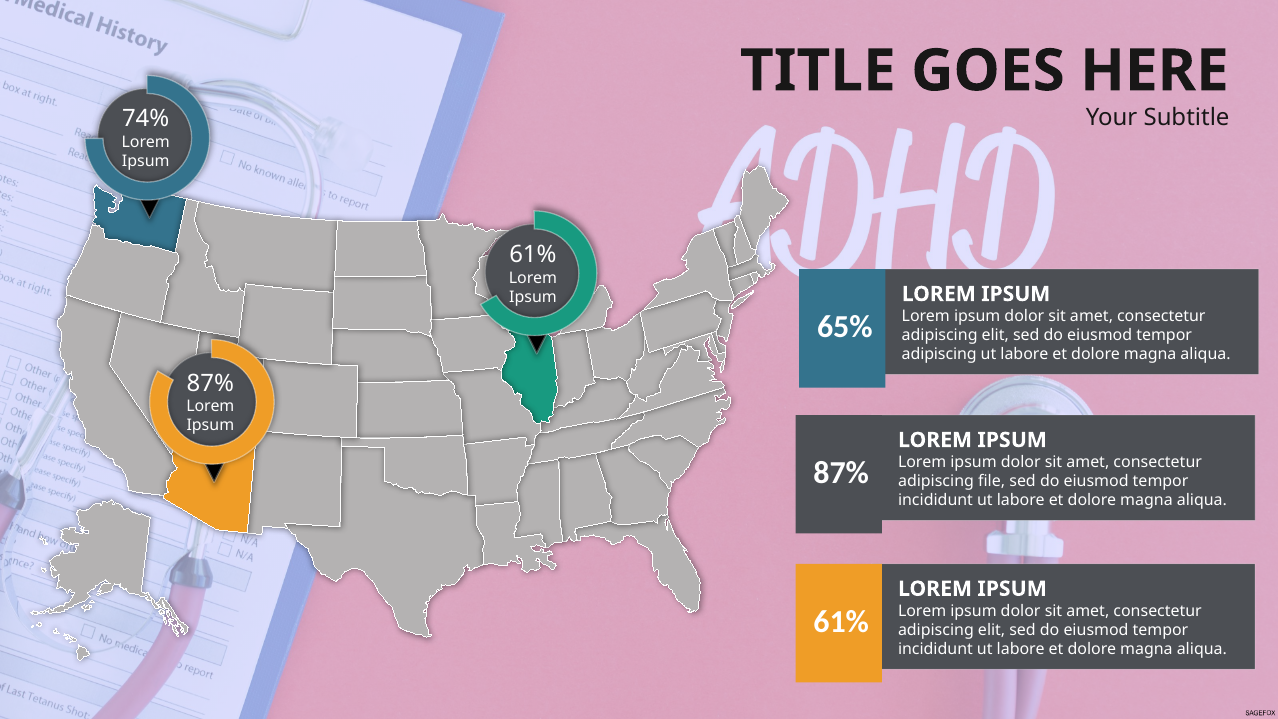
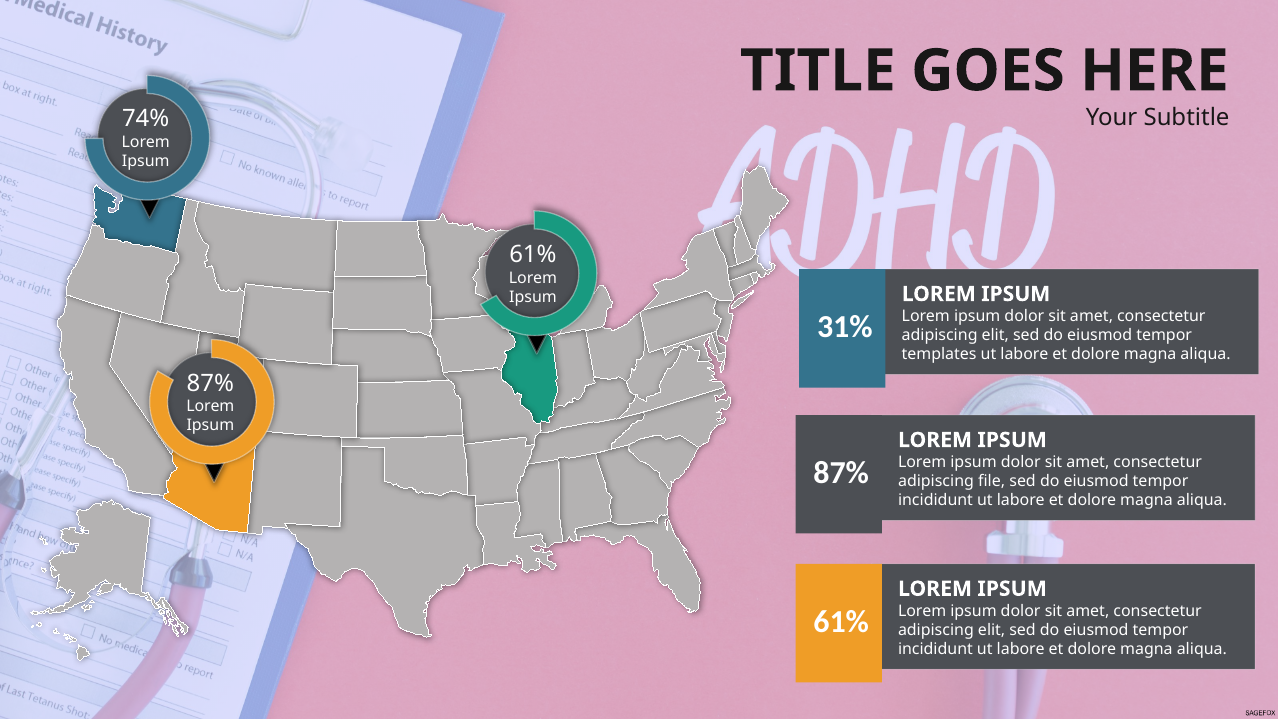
65%: 65% -> 31%
adipiscing at (939, 354): adipiscing -> templates
